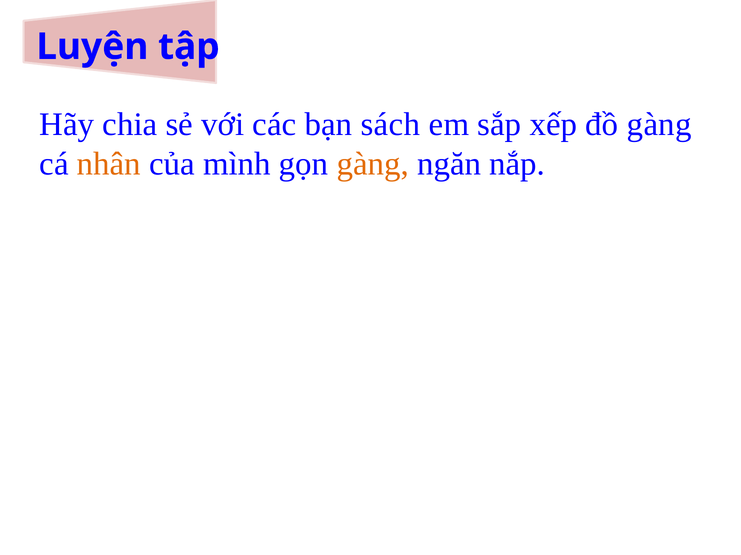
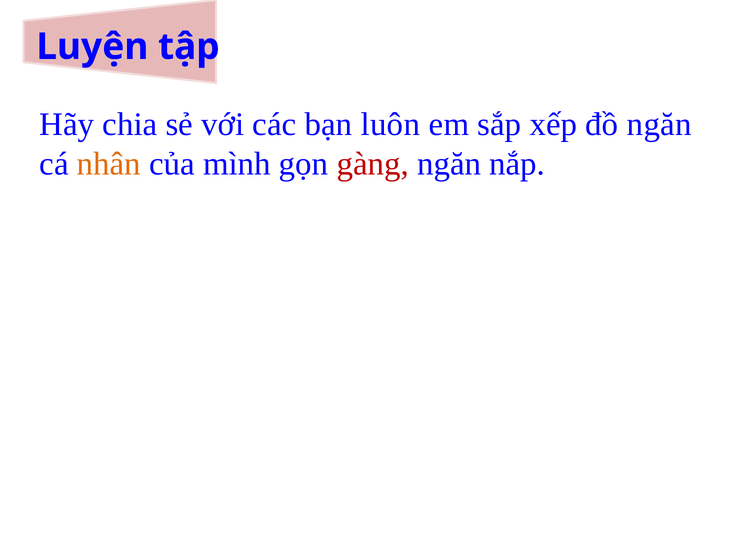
sách: sách -> luôn
đồ gàng: gàng -> ngăn
gàng at (373, 164) colour: orange -> red
